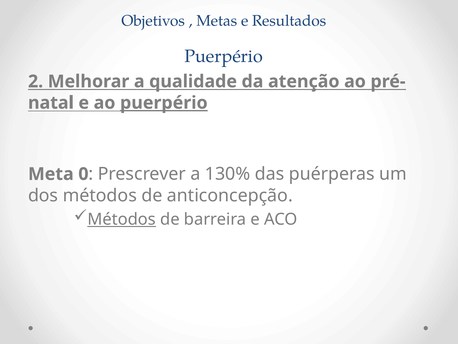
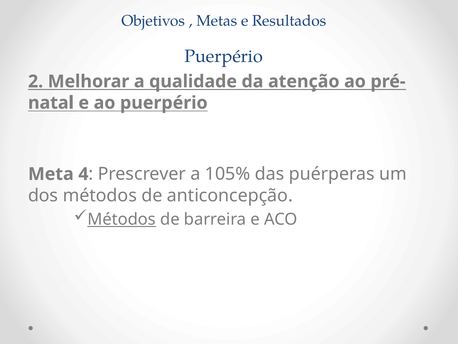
puerpério at (164, 103) underline: present -> none
0: 0 -> 4
130%: 130% -> 105%
